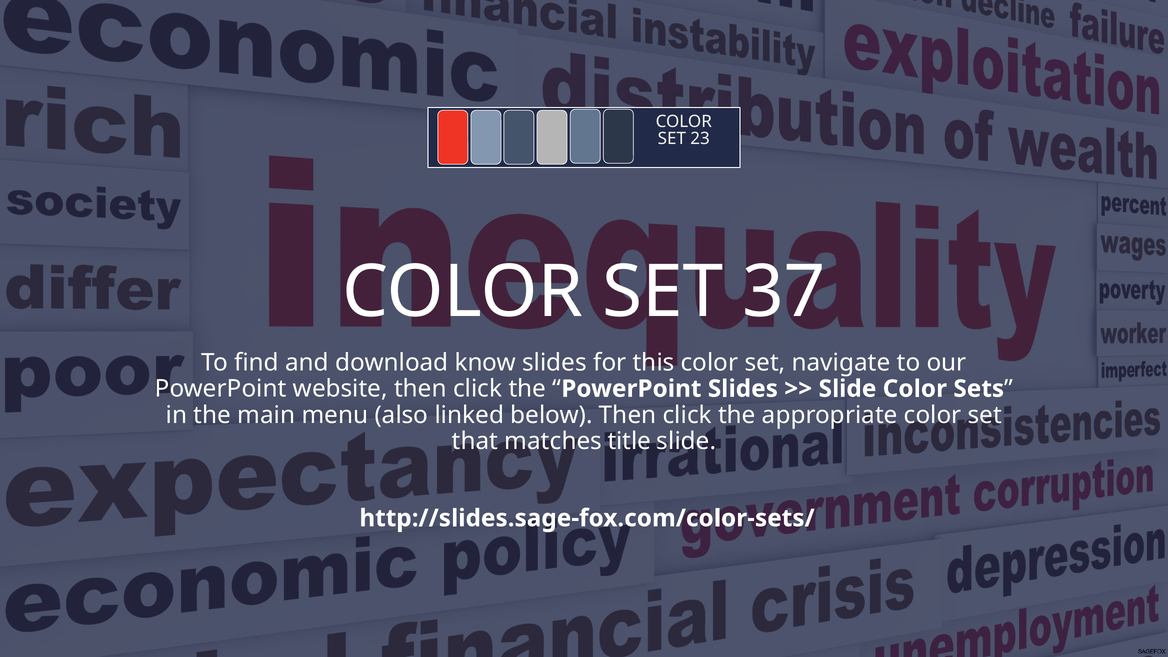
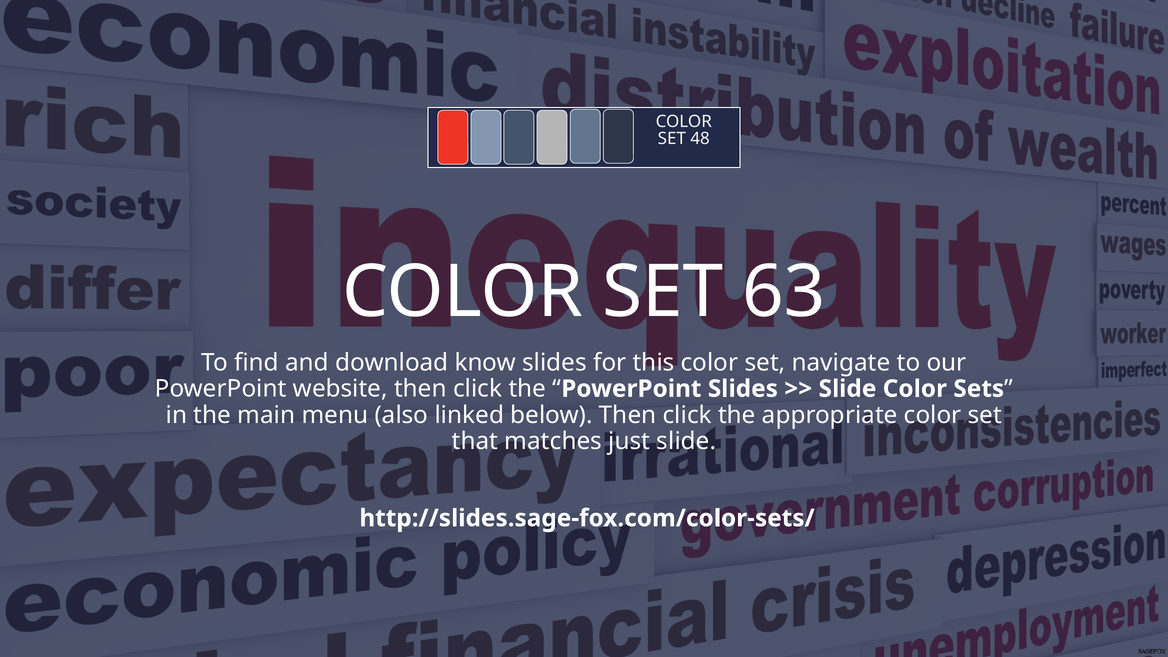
23: 23 -> 48
37: 37 -> 63
title: title -> just
